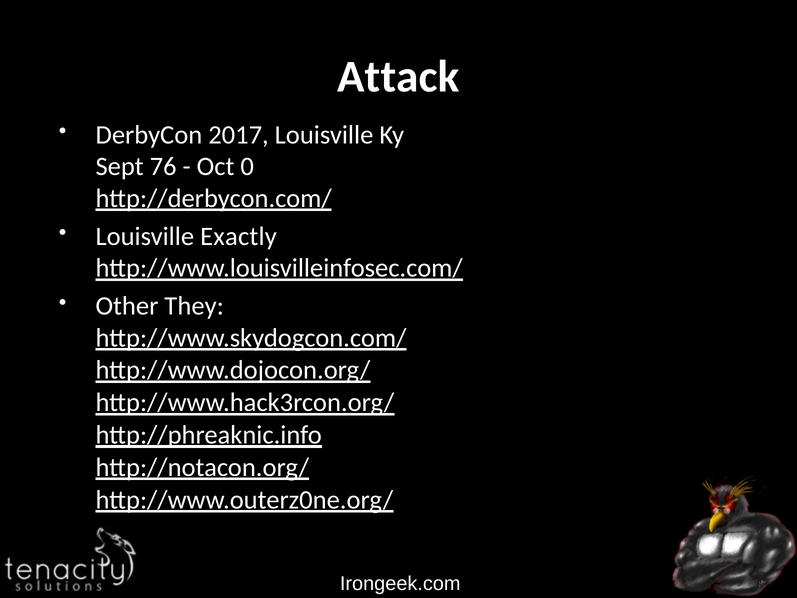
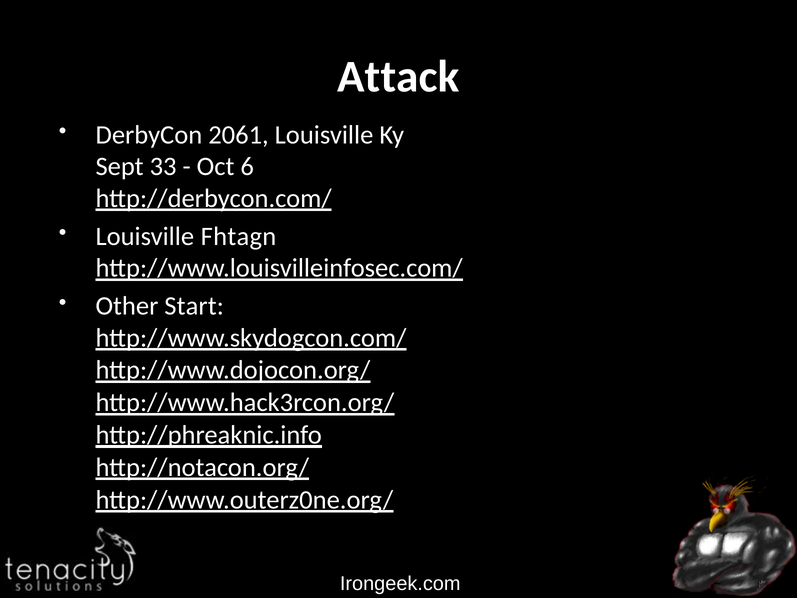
2017: 2017 -> 2061
76: 76 -> 33
0: 0 -> 6
Exactly: Exactly -> Fhtagn
They: They -> Start
